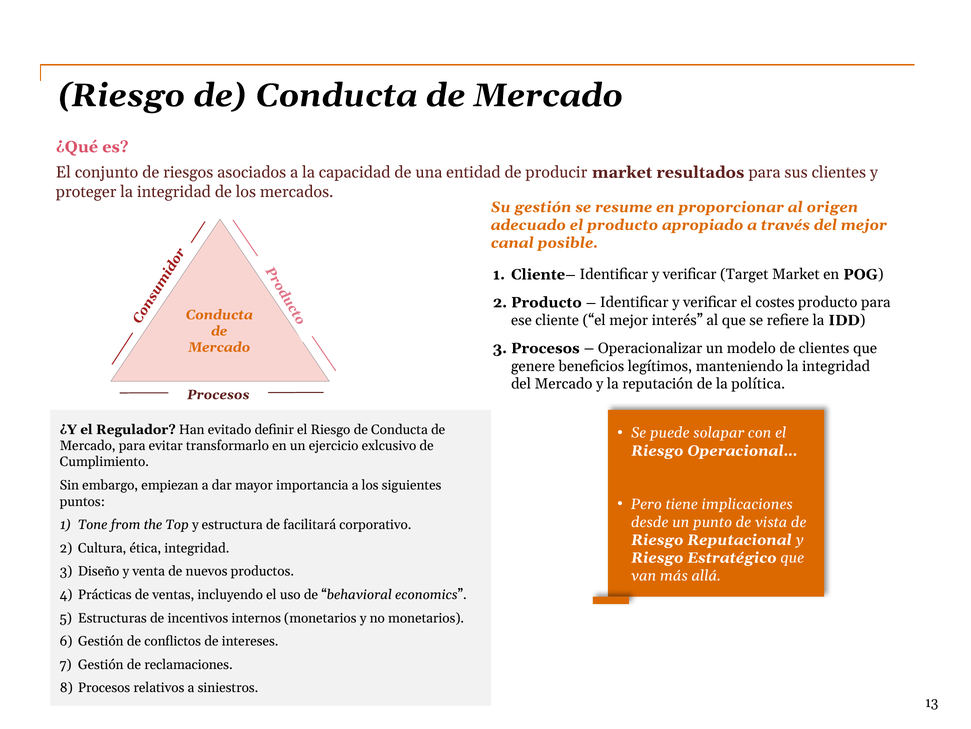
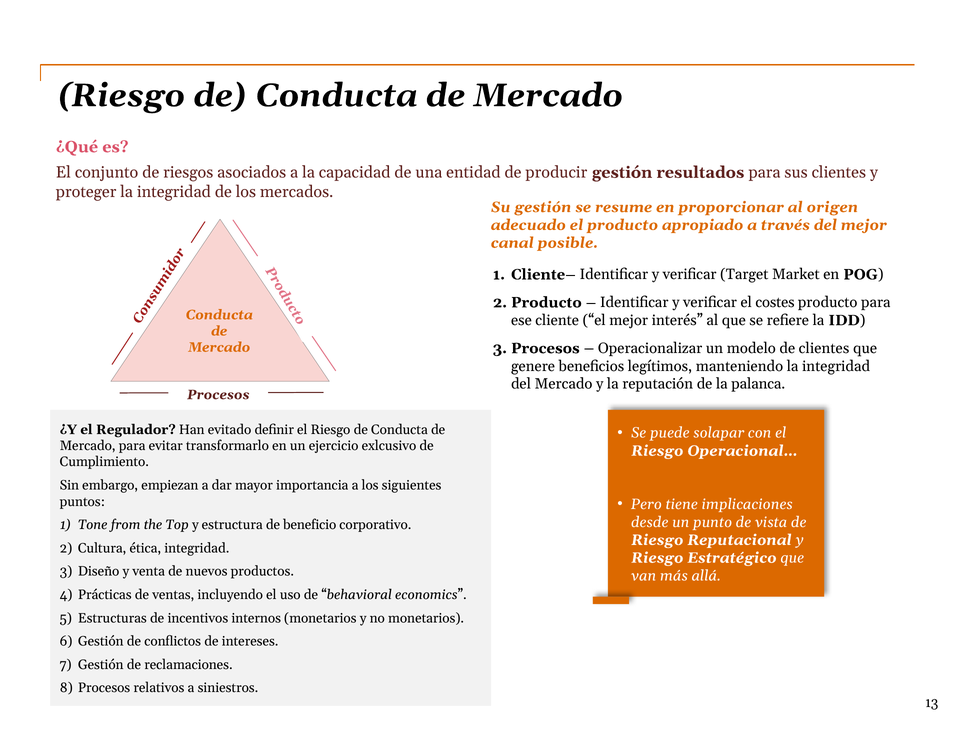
producir market: market -> gestión
política: política -> palanca
facilitará: facilitará -> beneficio
